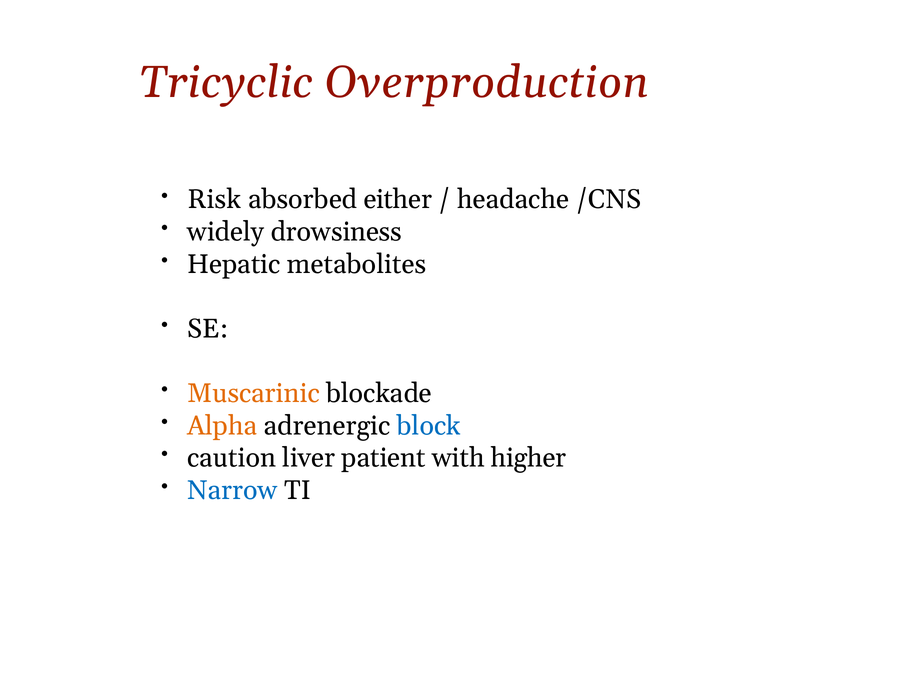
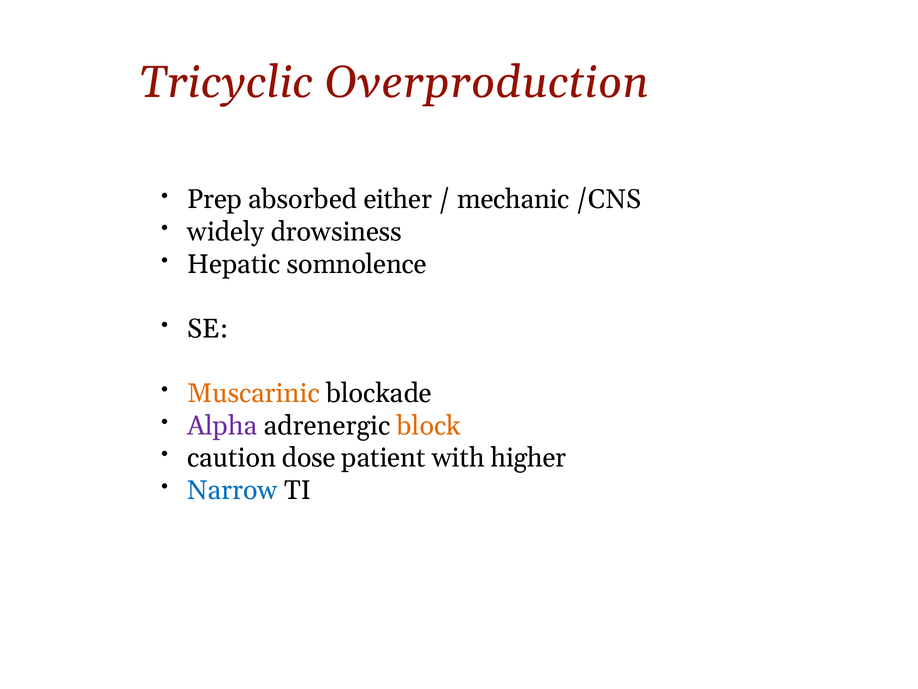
Risk: Risk -> Prep
headache: headache -> mechanic
metabolites: metabolites -> somnolence
Alpha colour: orange -> purple
block colour: blue -> orange
liver: liver -> dose
